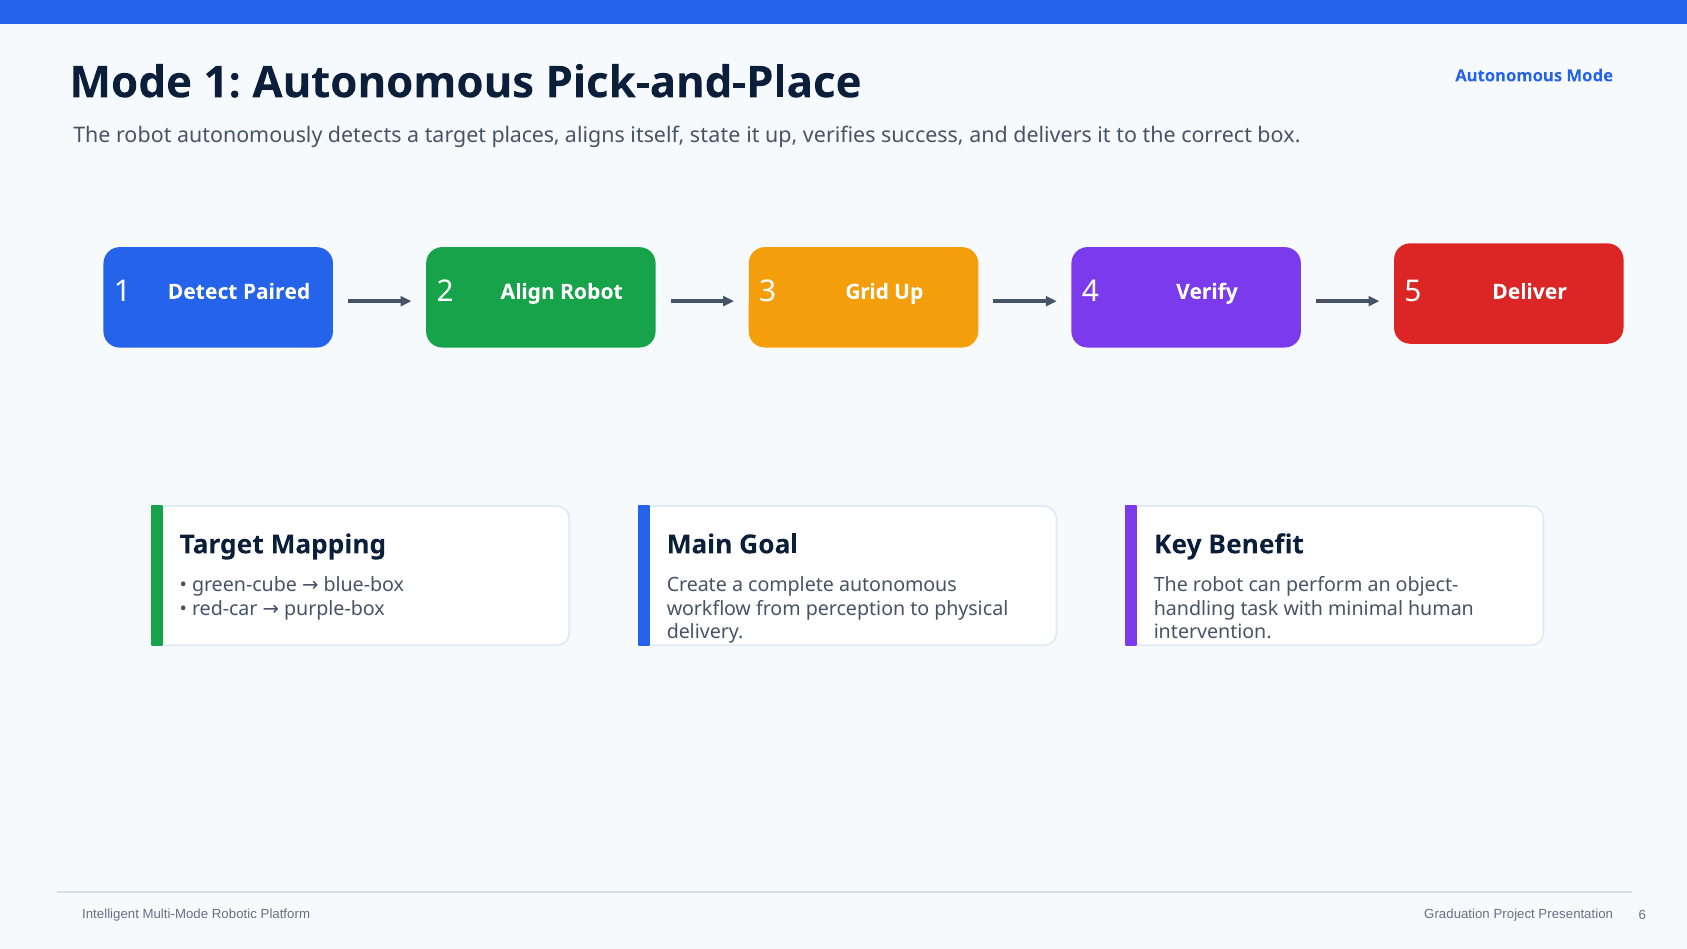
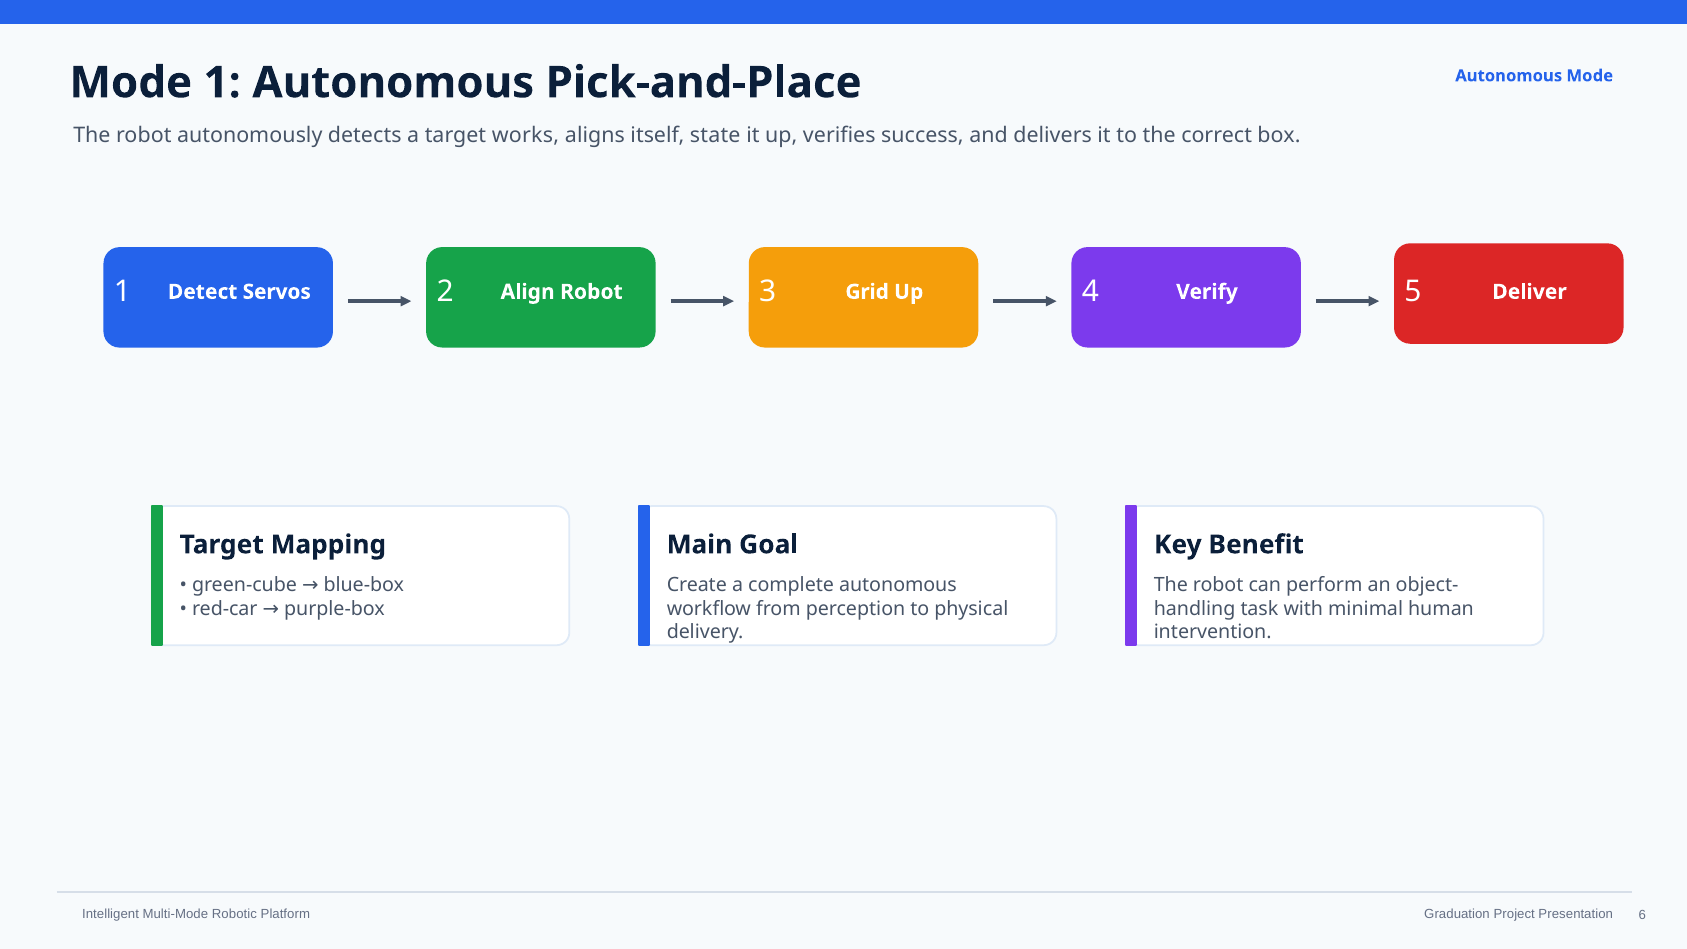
places: places -> works
Paired: Paired -> Servos
